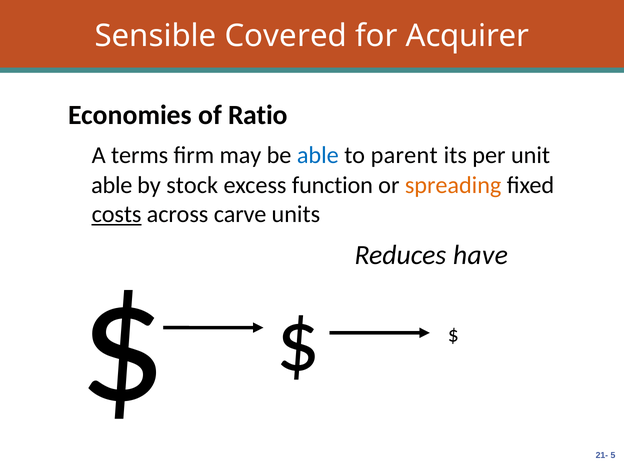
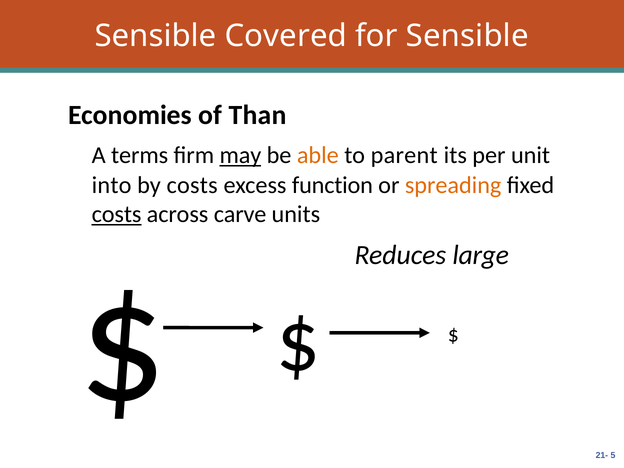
for Acquirer: Acquirer -> Sensible
Ratio: Ratio -> Than
may underline: none -> present
able at (318, 155) colour: blue -> orange
able at (112, 185): able -> into
by stock: stock -> costs
have: have -> large
